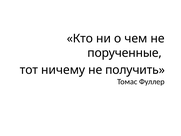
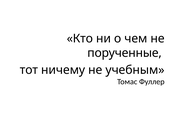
получить: получить -> учебным
